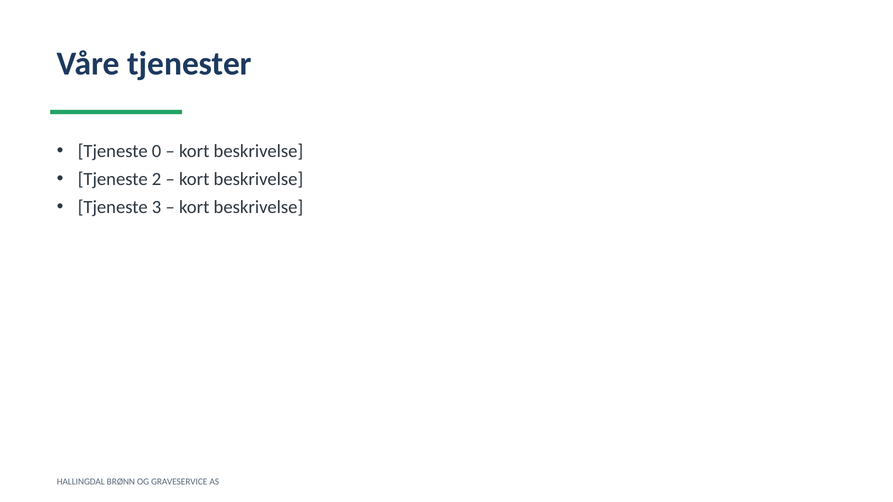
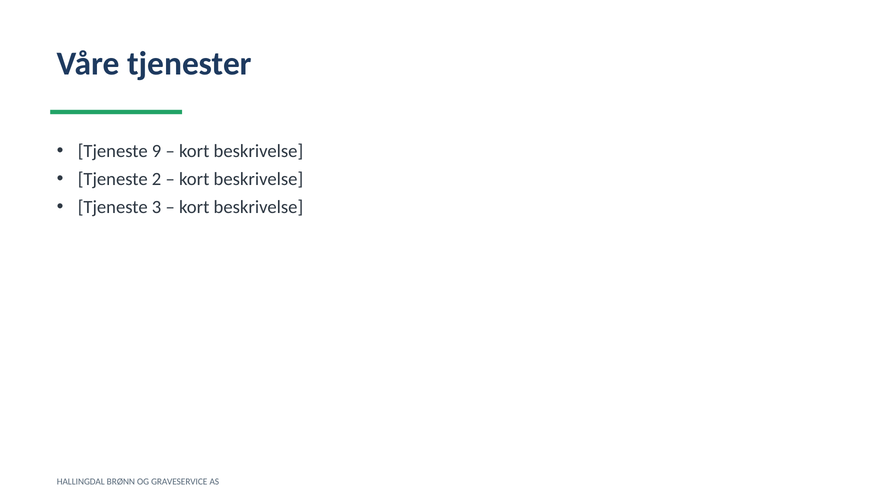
0: 0 -> 9
